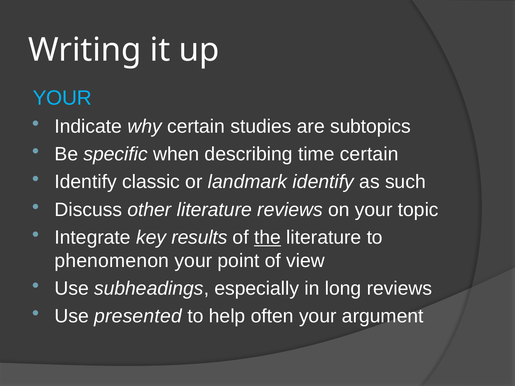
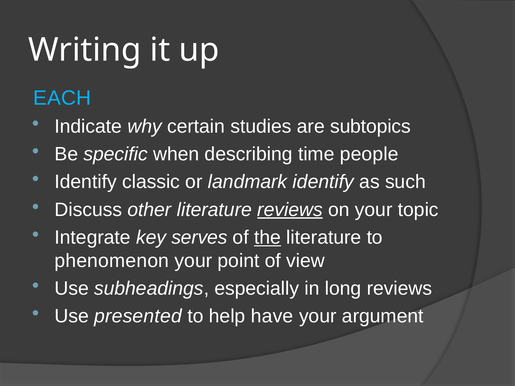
YOUR at (62, 98): YOUR -> EACH
time certain: certain -> people
reviews at (290, 210) underline: none -> present
results: results -> serves
often: often -> have
